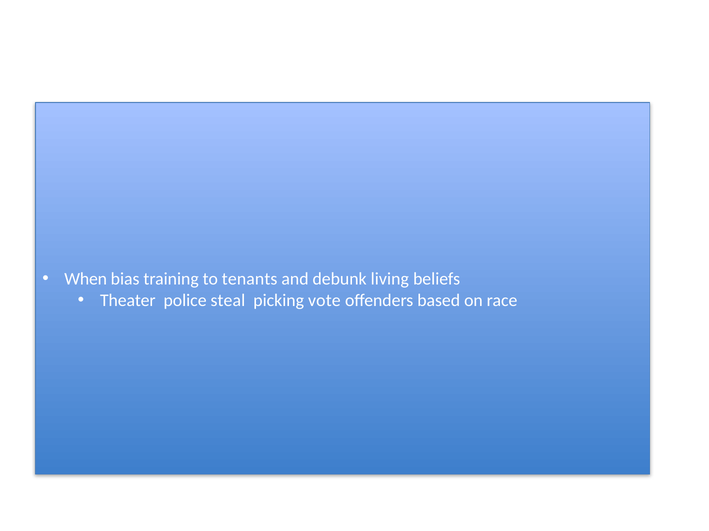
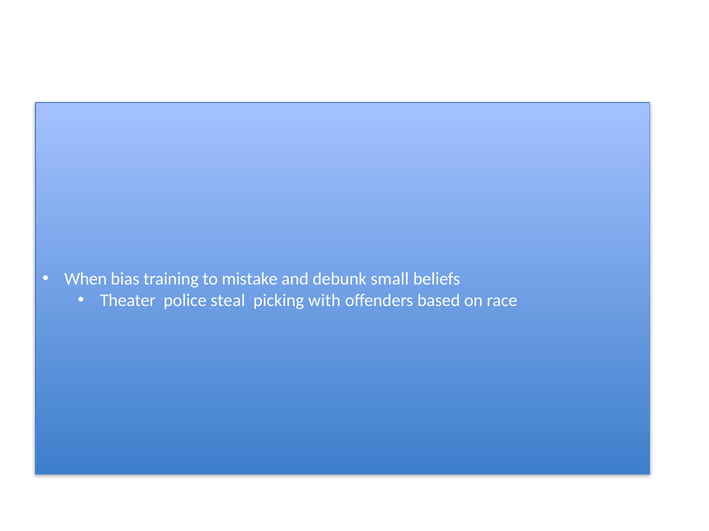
tenants: tenants -> mistake
living: living -> small
vote: vote -> with
